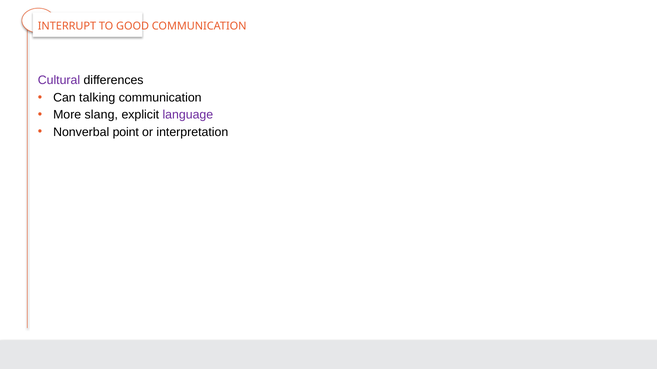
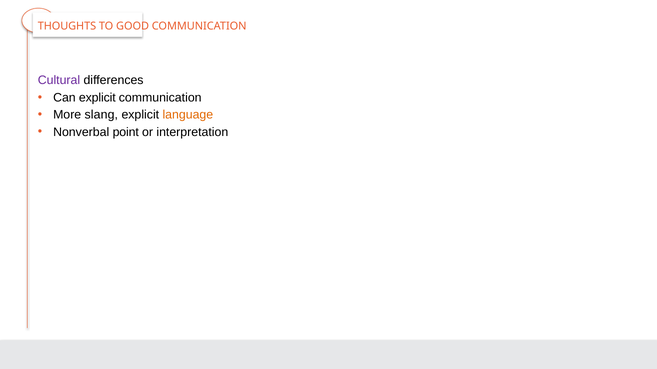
INTERRUPT: INTERRUPT -> THOUGHTS
Can talking: talking -> explicit
language colour: purple -> orange
